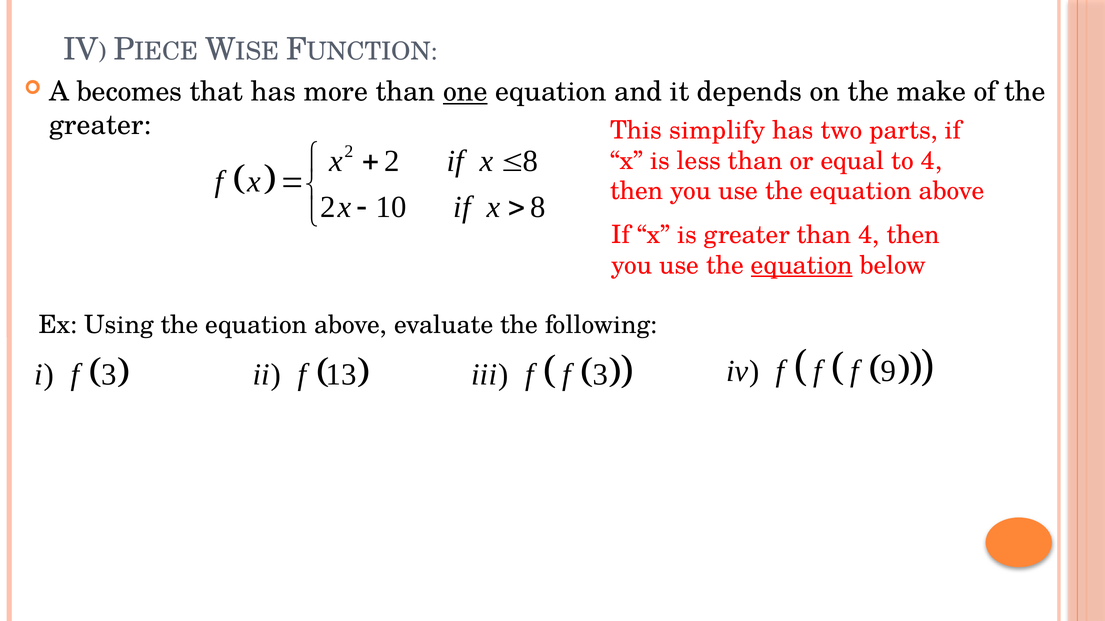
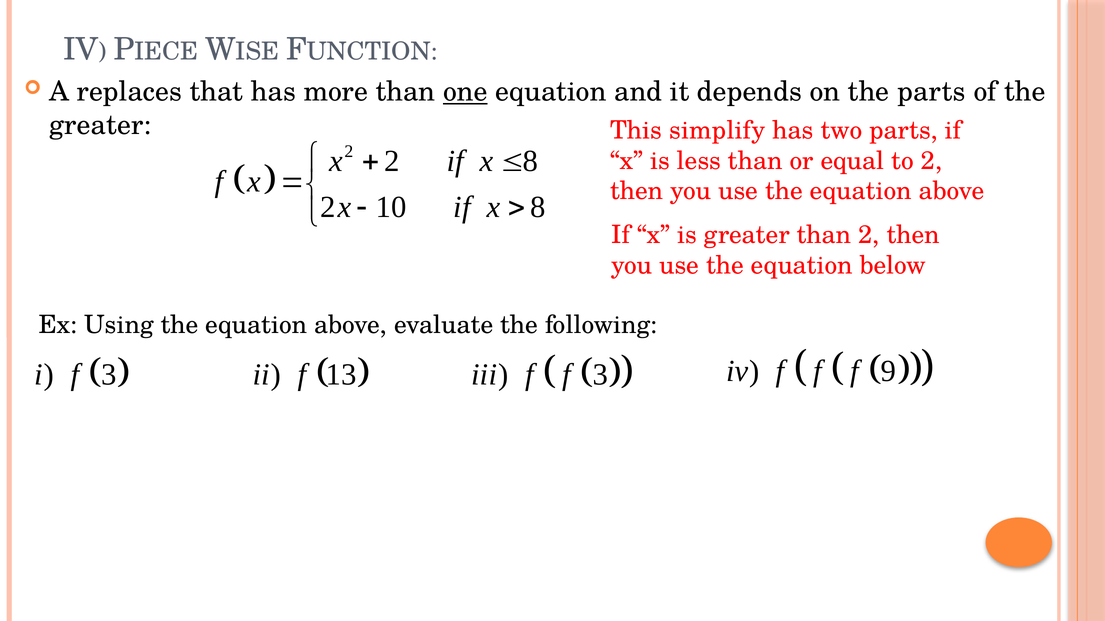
becomes: becomes -> replaces
the make: make -> parts
to 4: 4 -> 2
than 4: 4 -> 2
equation at (802, 266) underline: present -> none
